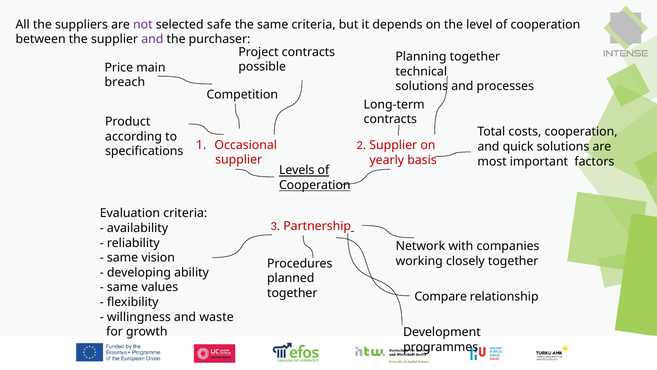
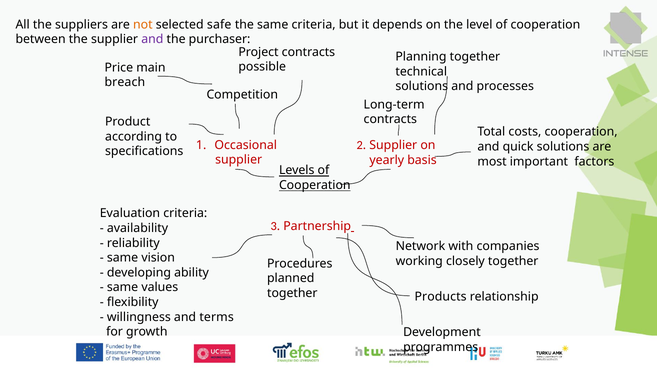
not colour: purple -> orange
Compare: Compare -> Products
waste: waste -> terms
